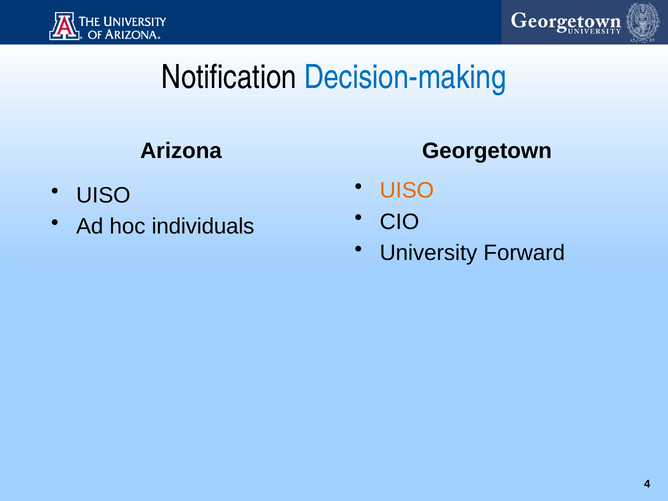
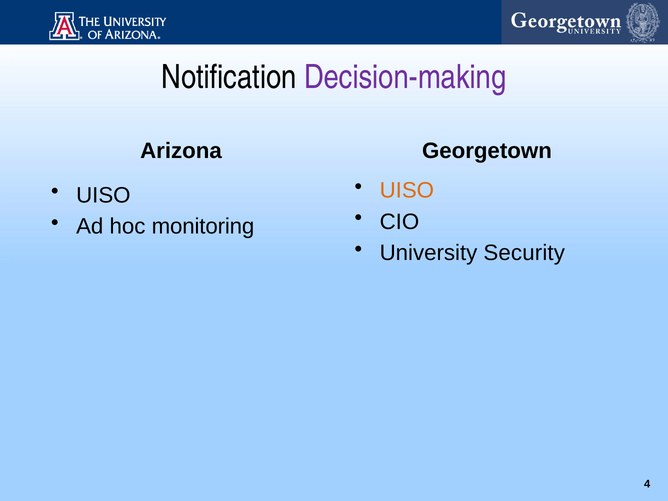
Decision-making colour: blue -> purple
individuals: individuals -> monitoring
Forward: Forward -> Security
